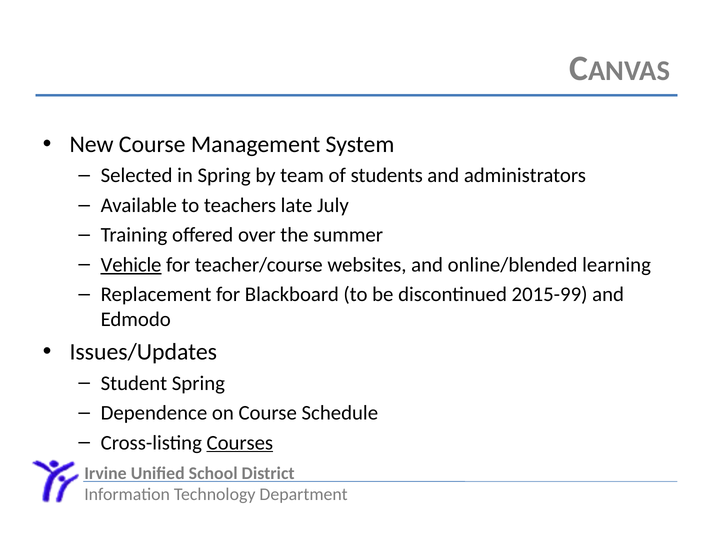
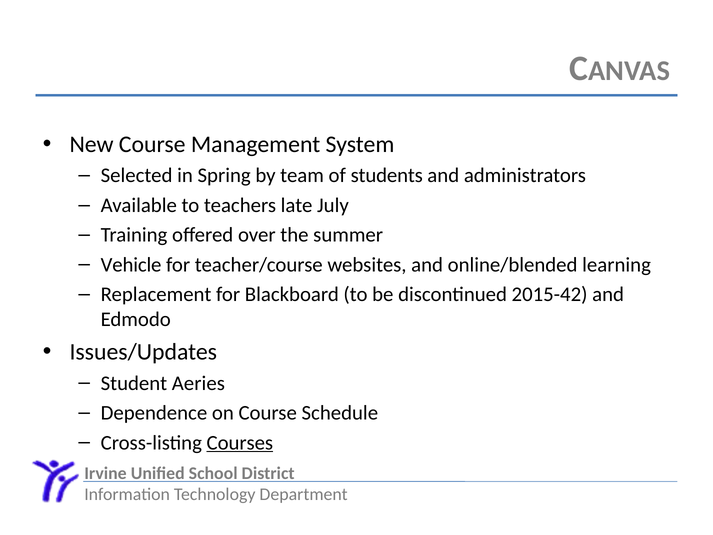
Vehicle underline: present -> none
2015-99: 2015-99 -> 2015-42
Student Spring: Spring -> Aeries
